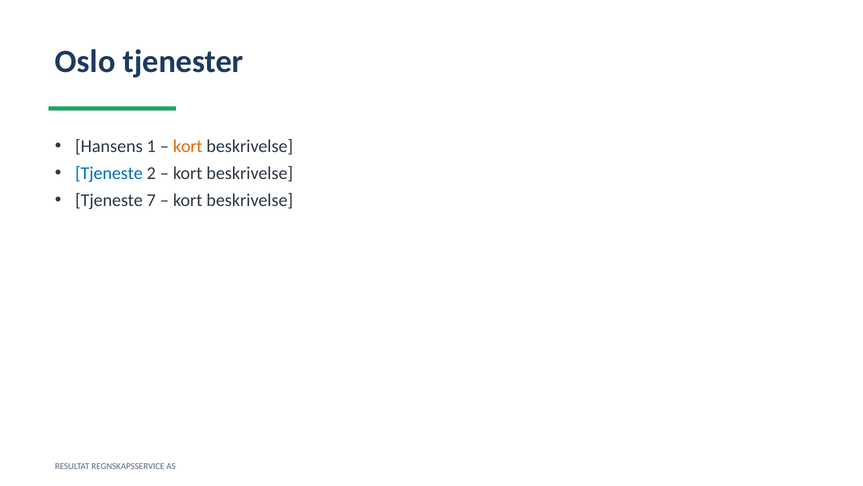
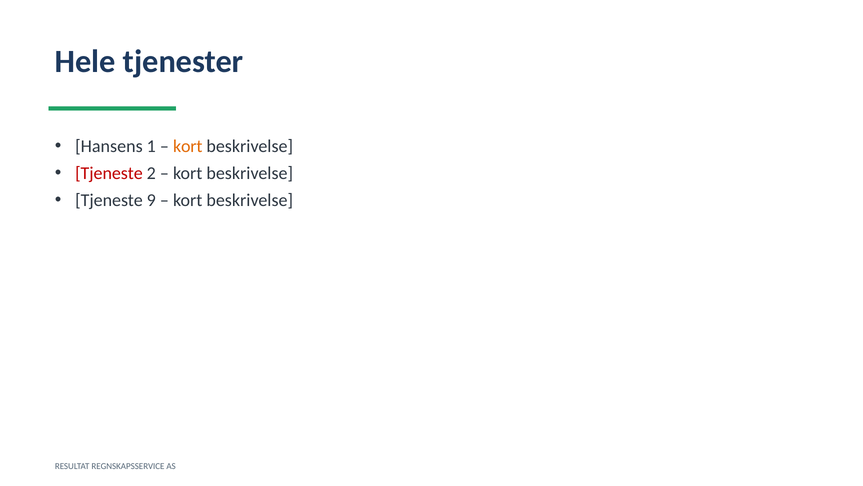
Oslo: Oslo -> Hele
Tjeneste at (109, 173) colour: blue -> red
7: 7 -> 9
